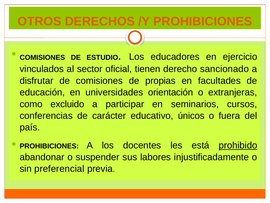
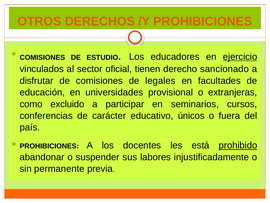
ejercicio underline: none -> present
propias: propias -> legales
orientación: orientación -> provisional
preferencial: preferencial -> permanente
